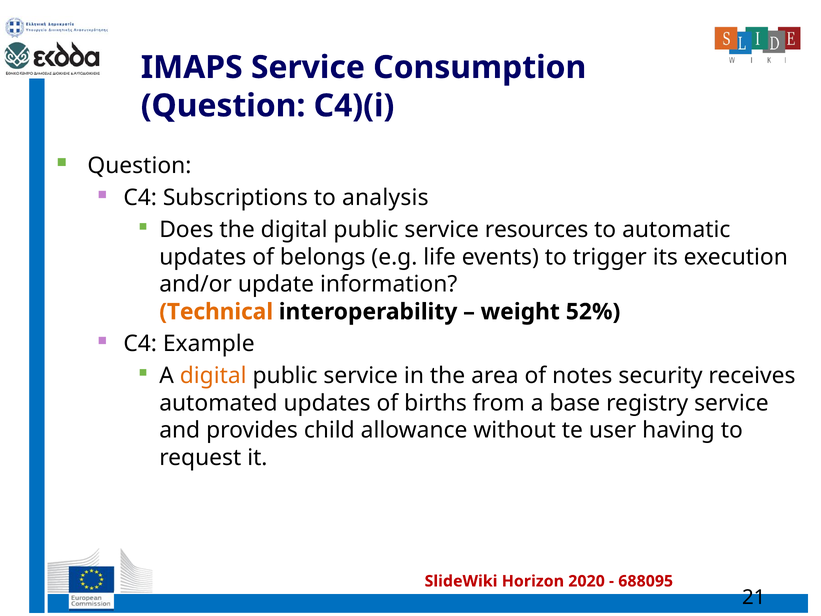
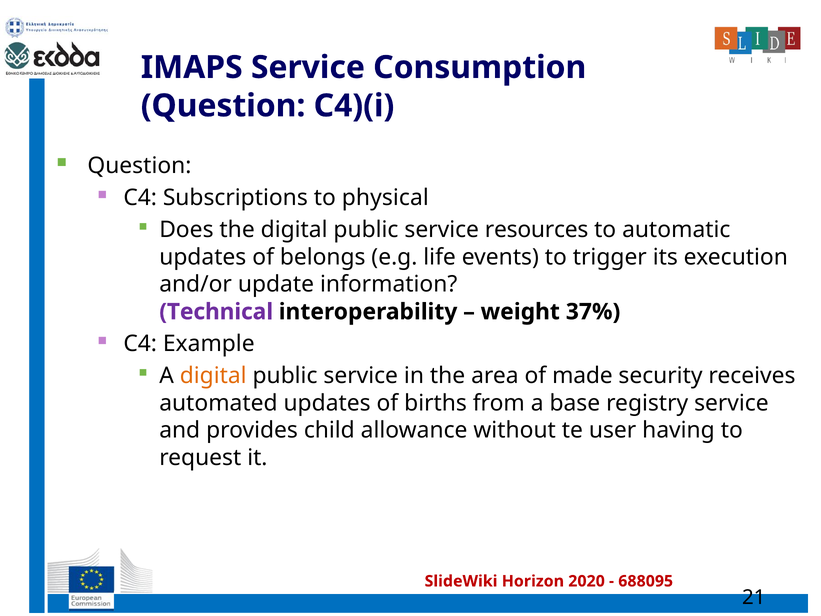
analysis: analysis -> physical
Technical colour: orange -> purple
52%: 52% -> 37%
notes: notes -> made
